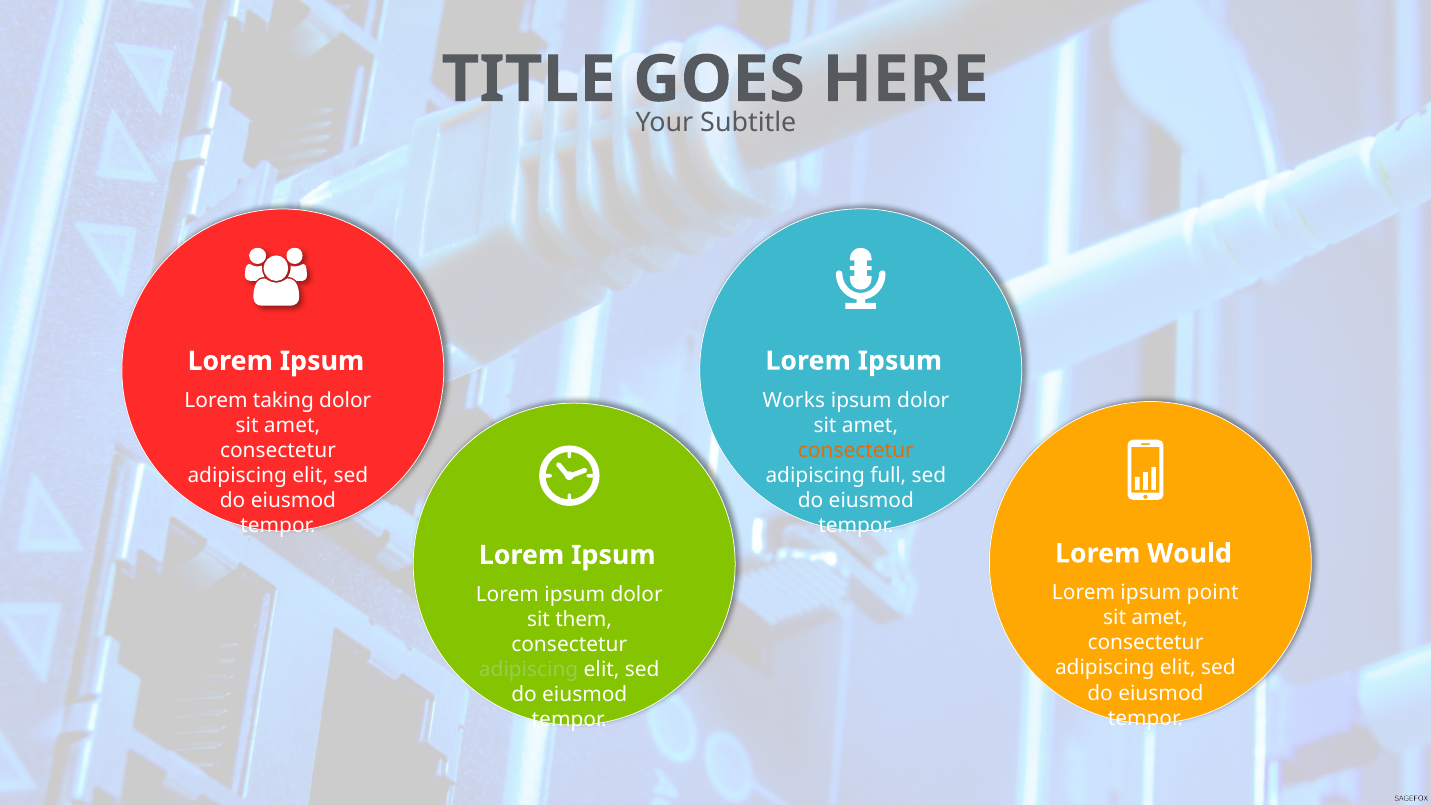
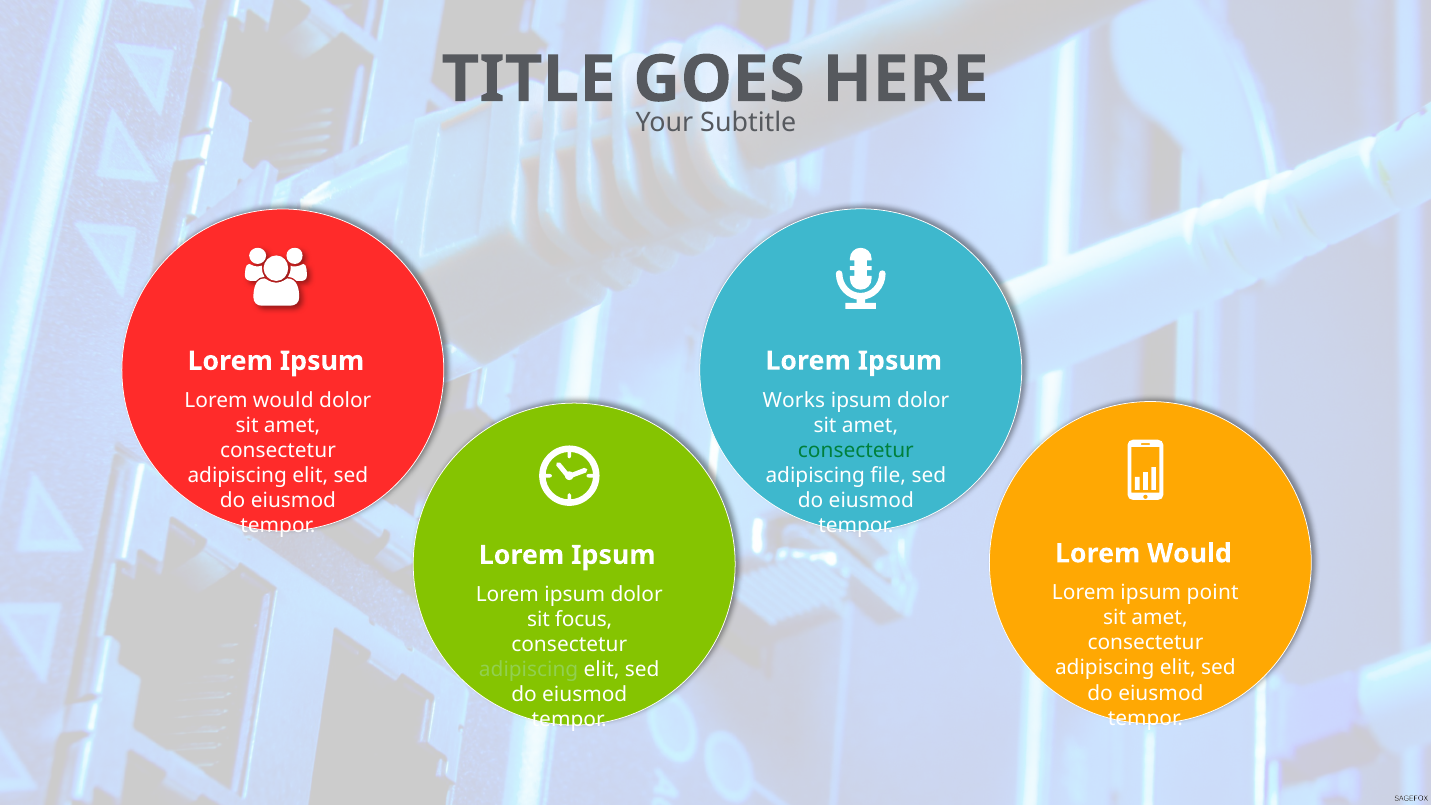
taking at (283, 400): taking -> would
consectetur at (856, 450) colour: orange -> green
full: full -> file
them: them -> focus
